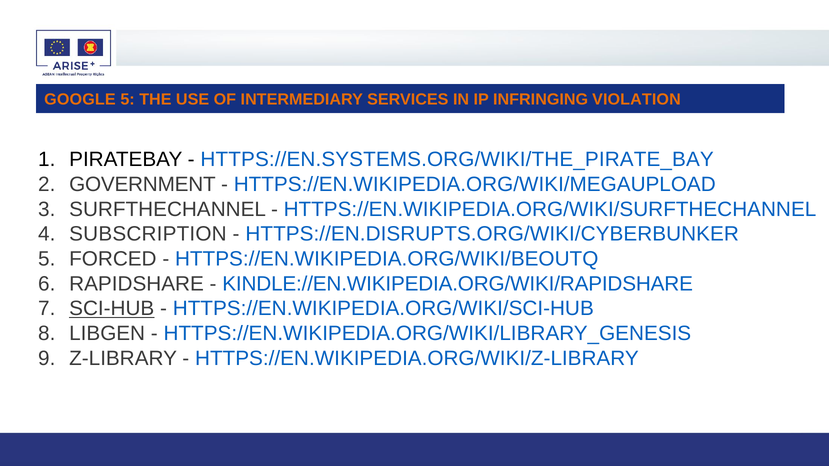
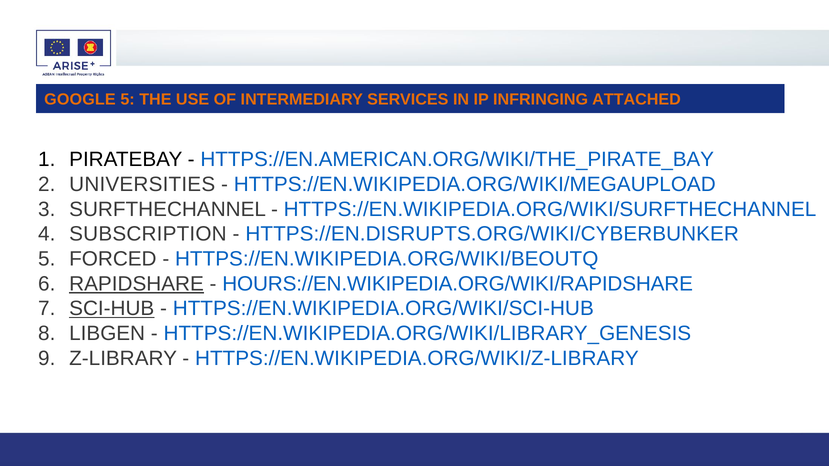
VIOLATION: VIOLATION -> ATTACHED
HTTPS://EN.SYSTEMS.ORG/WIKI/THE_PIRATE_BAY: HTTPS://EN.SYSTEMS.ORG/WIKI/THE_PIRATE_BAY -> HTTPS://EN.AMERICAN.ORG/WIKI/THE_PIRATE_BAY
GOVERNMENT: GOVERNMENT -> UNIVERSITIES
RAPIDSHARE underline: none -> present
KINDLE://EN.WIKIPEDIA.ORG/WIKI/RAPIDSHARE: KINDLE://EN.WIKIPEDIA.ORG/WIKI/RAPIDSHARE -> HOURS://EN.WIKIPEDIA.ORG/WIKI/RAPIDSHARE
